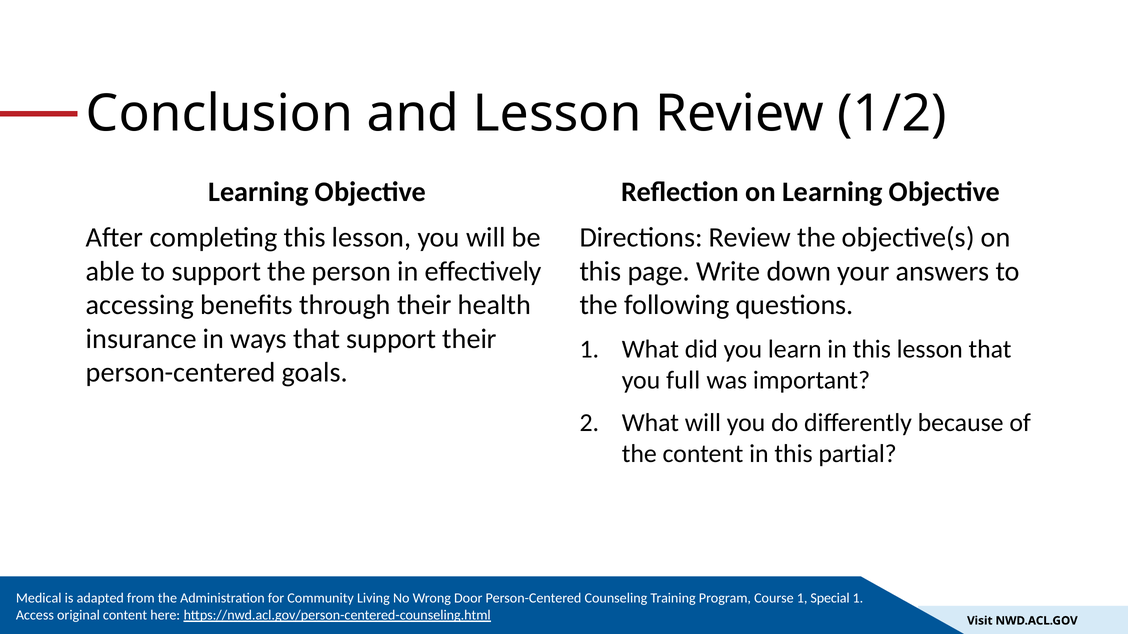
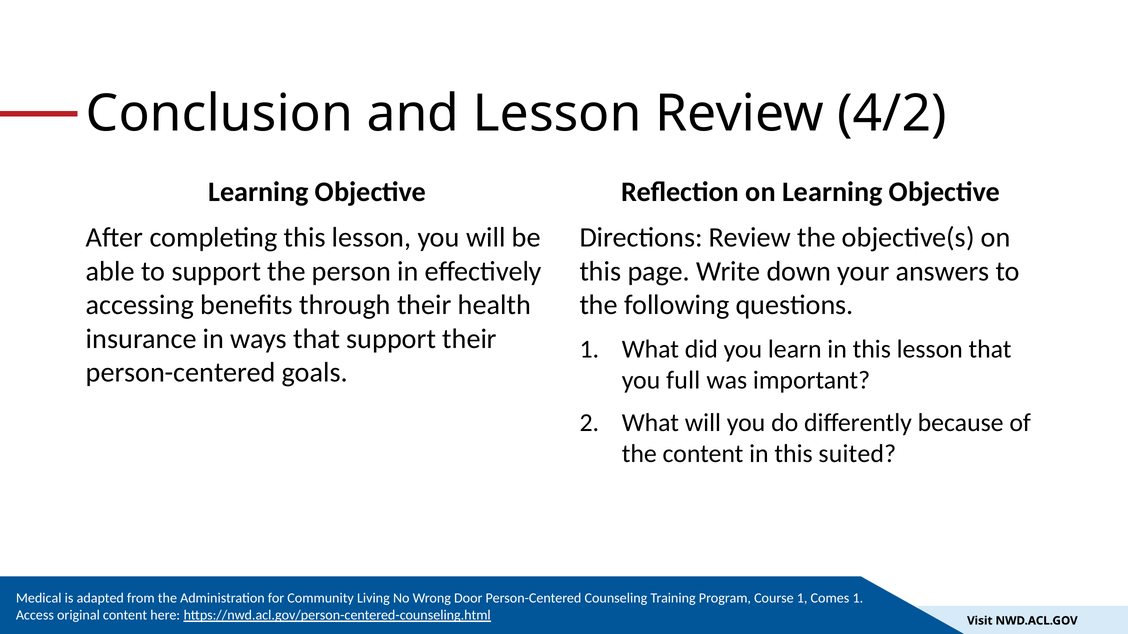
1/2: 1/2 -> 4/2
partial: partial -> suited
Special: Special -> Comes
